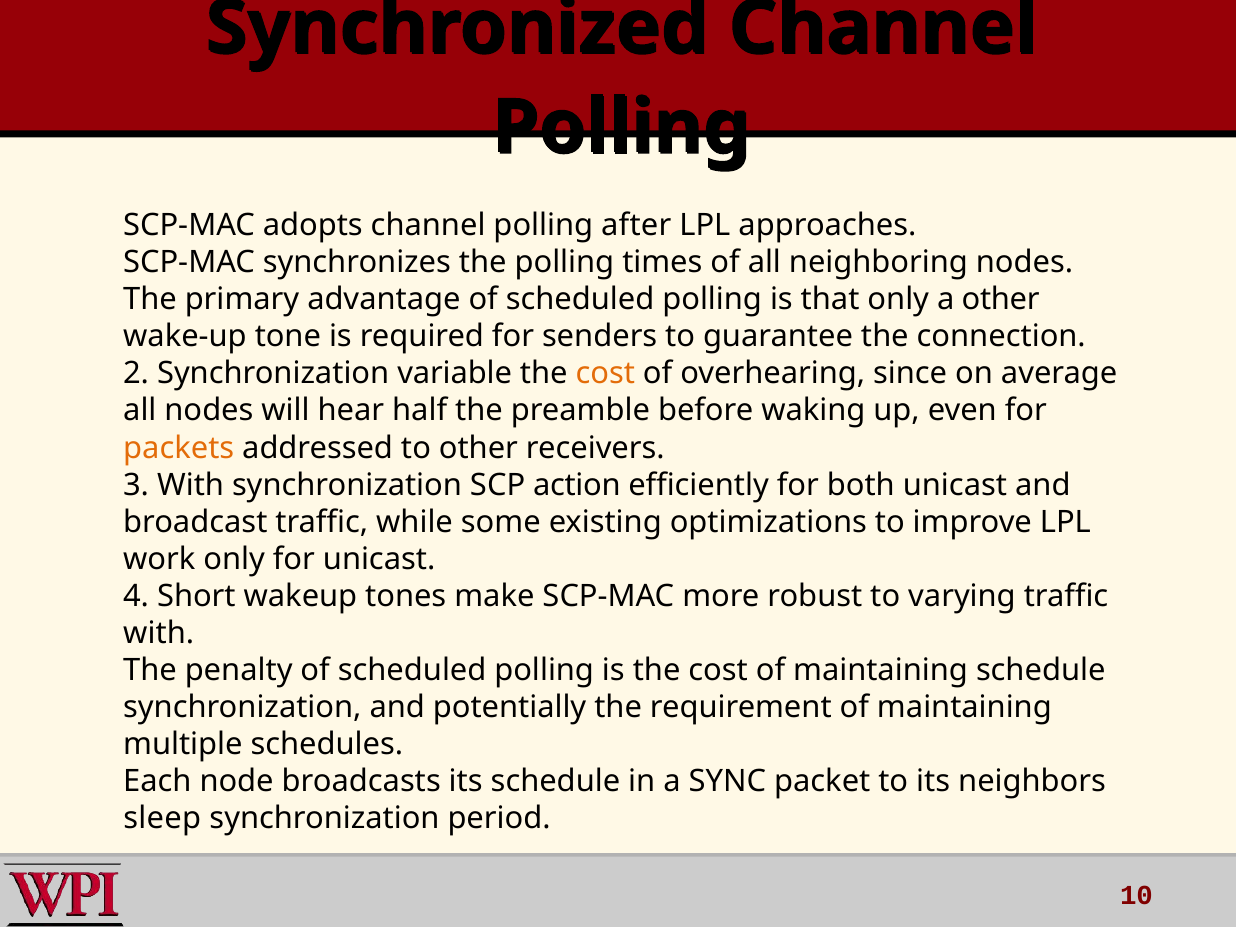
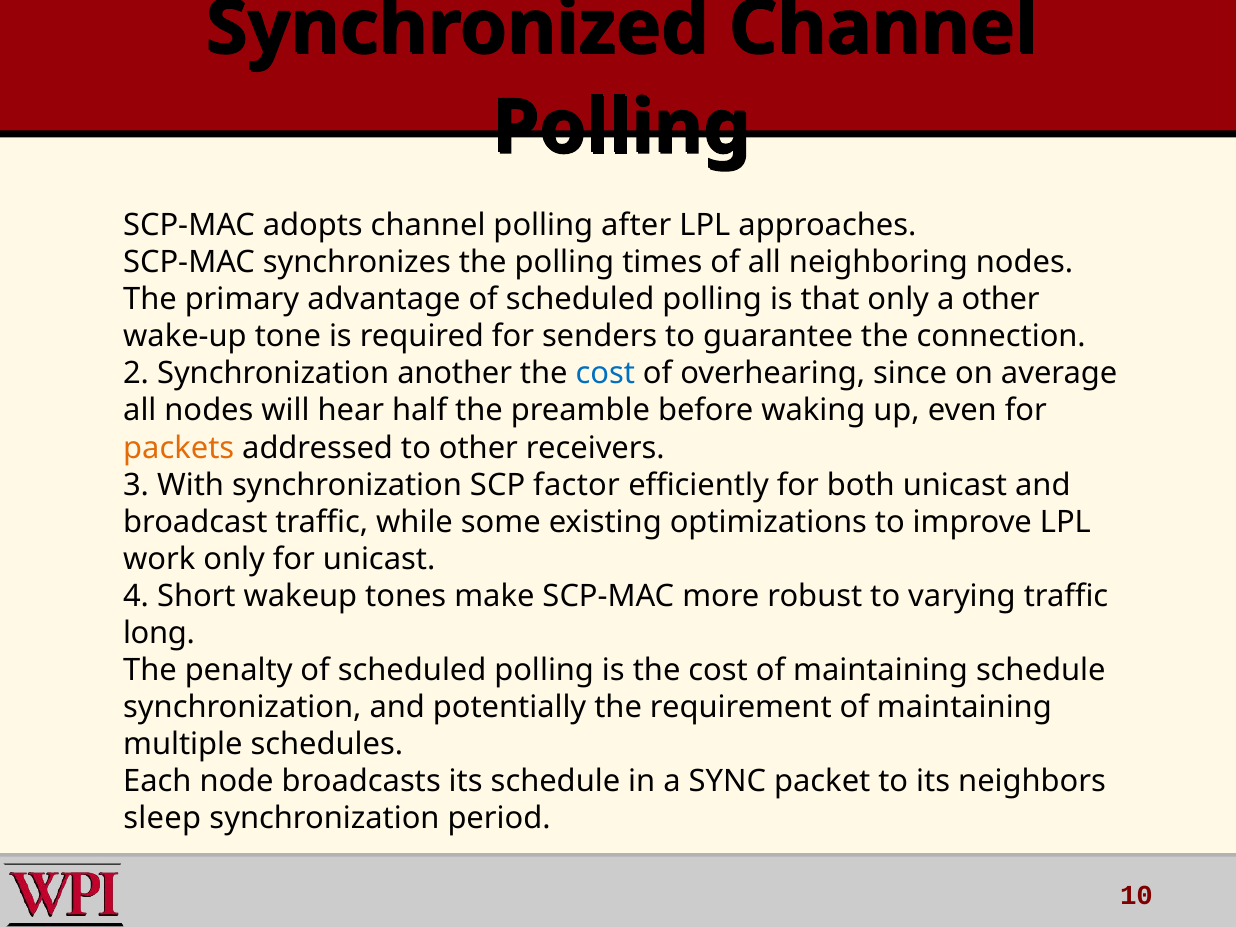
variable: variable -> another
cost at (605, 374) colour: orange -> blue
action: action -> factor
with at (159, 633): with -> long
